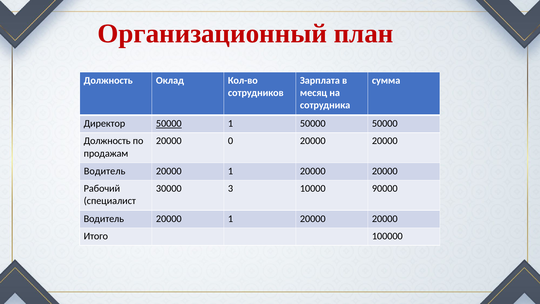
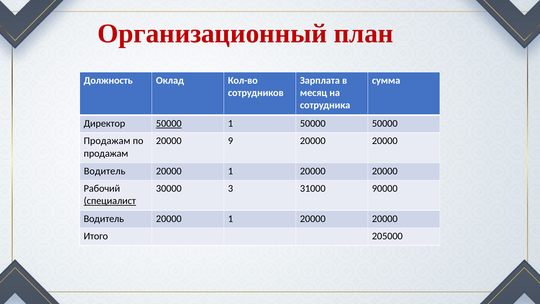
Должность at (107, 141): Должность -> Продажам
0: 0 -> 9
10000: 10000 -> 31000
специалист underline: none -> present
100000: 100000 -> 205000
